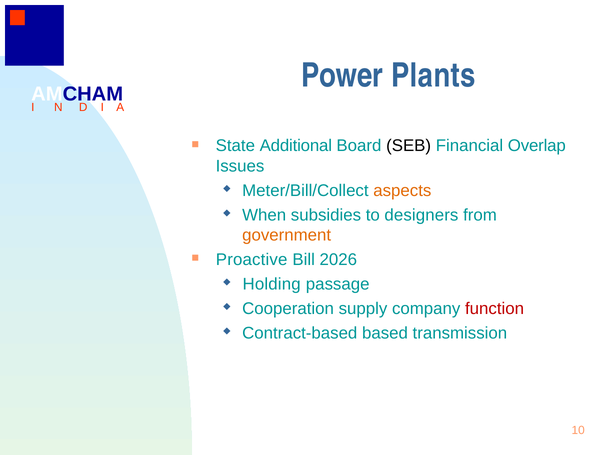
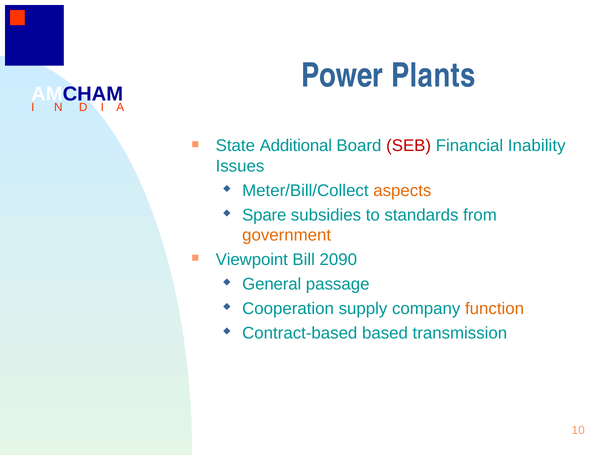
SEB colour: black -> red
Overlap: Overlap -> Inability
When: When -> Spare
designers: designers -> standards
Proactive: Proactive -> Viewpoint
2026: 2026 -> 2090
Holding: Holding -> General
function colour: red -> orange
